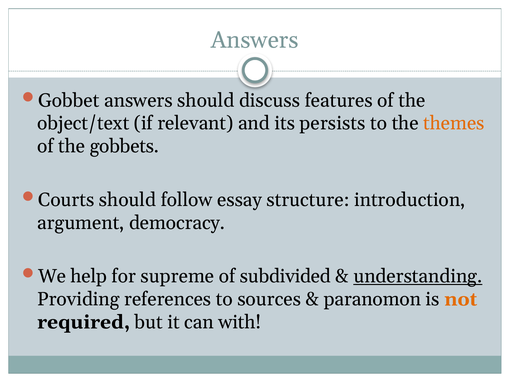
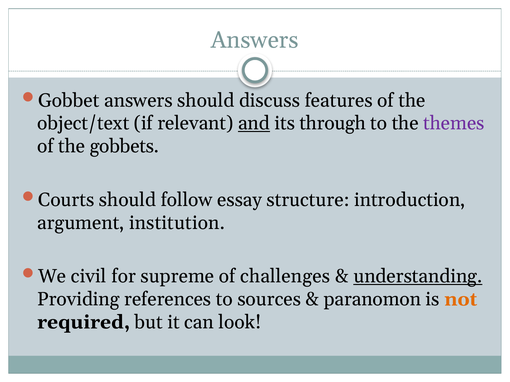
and underline: none -> present
persists: persists -> through
themes colour: orange -> purple
democracy: democracy -> institution
help: help -> civil
subdivided: subdivided -> challenges
with: with -> look
